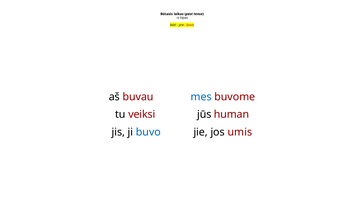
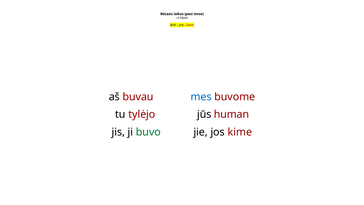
veiksi: veiksi -> tylėjo
buvo at (148, 132) colour: blue -> green
umis: umis -> kime
